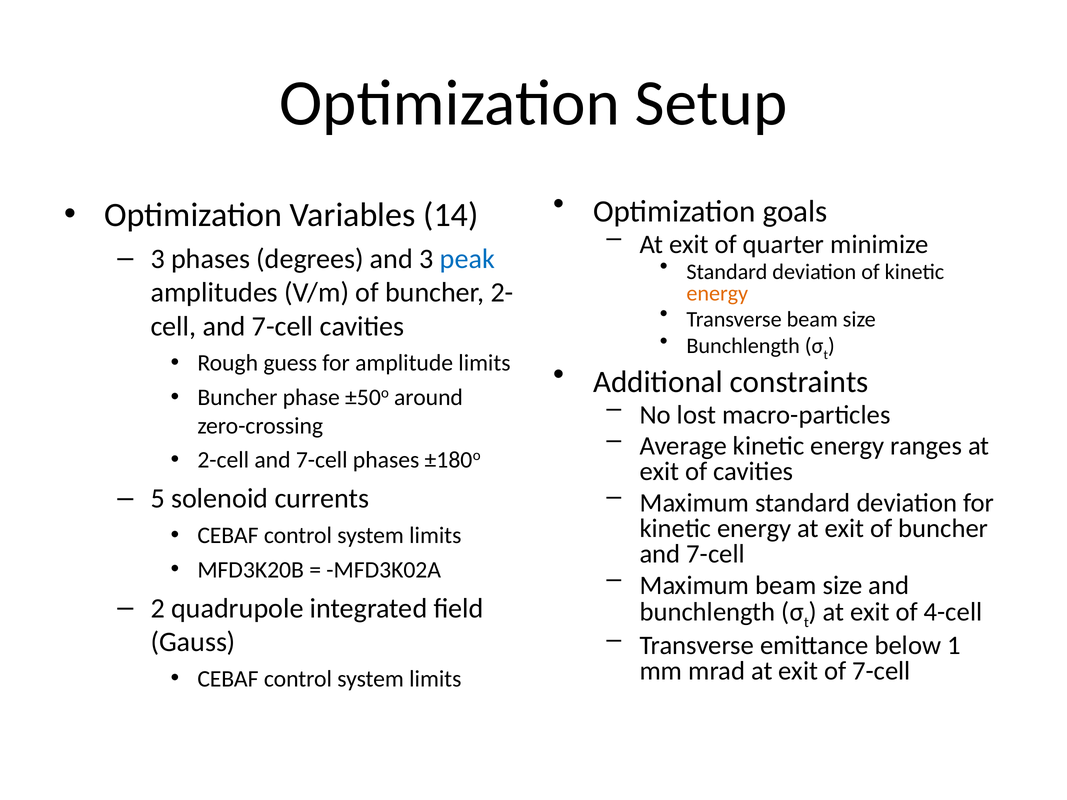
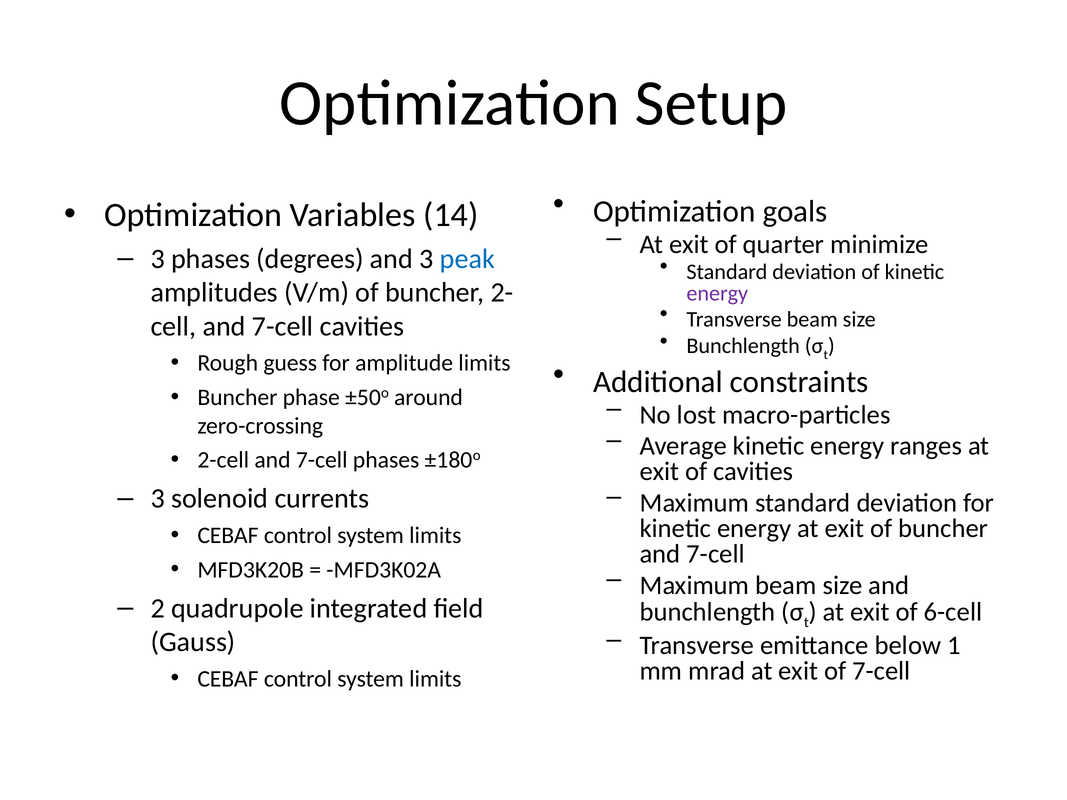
energy at (717, 293) colour: orange -> purple
5 at (158, 499): 5 -> 3
4-cell: 4-cell -> 6-cell
